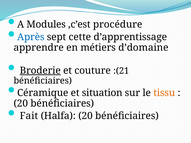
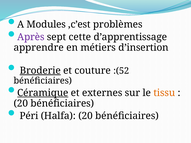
procédure: procédure -> problèmes
Après colour: blue -> purple
d’domaine: d’domaine -> d’insertion
:(21: :(21 -> :(52
Céramique underline: none -> present
situation: situation -> externes
Fait: Fait -> Péri
